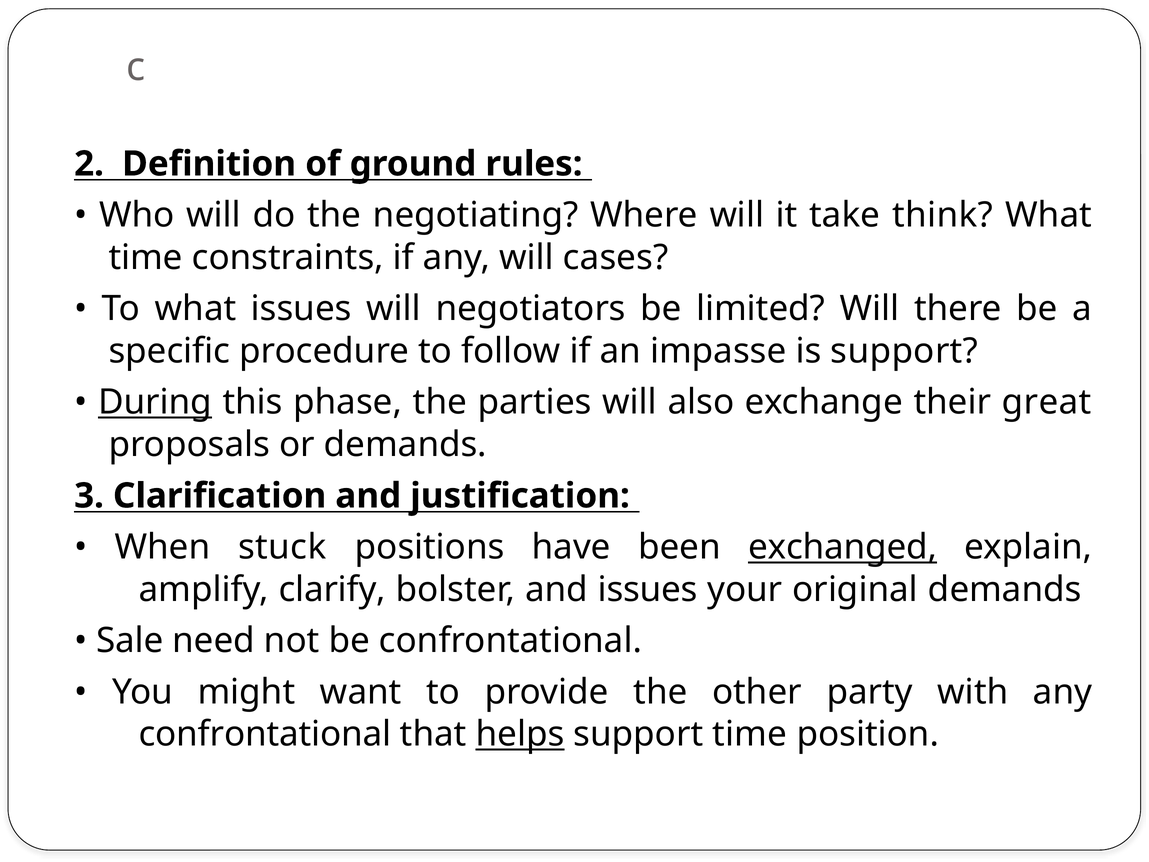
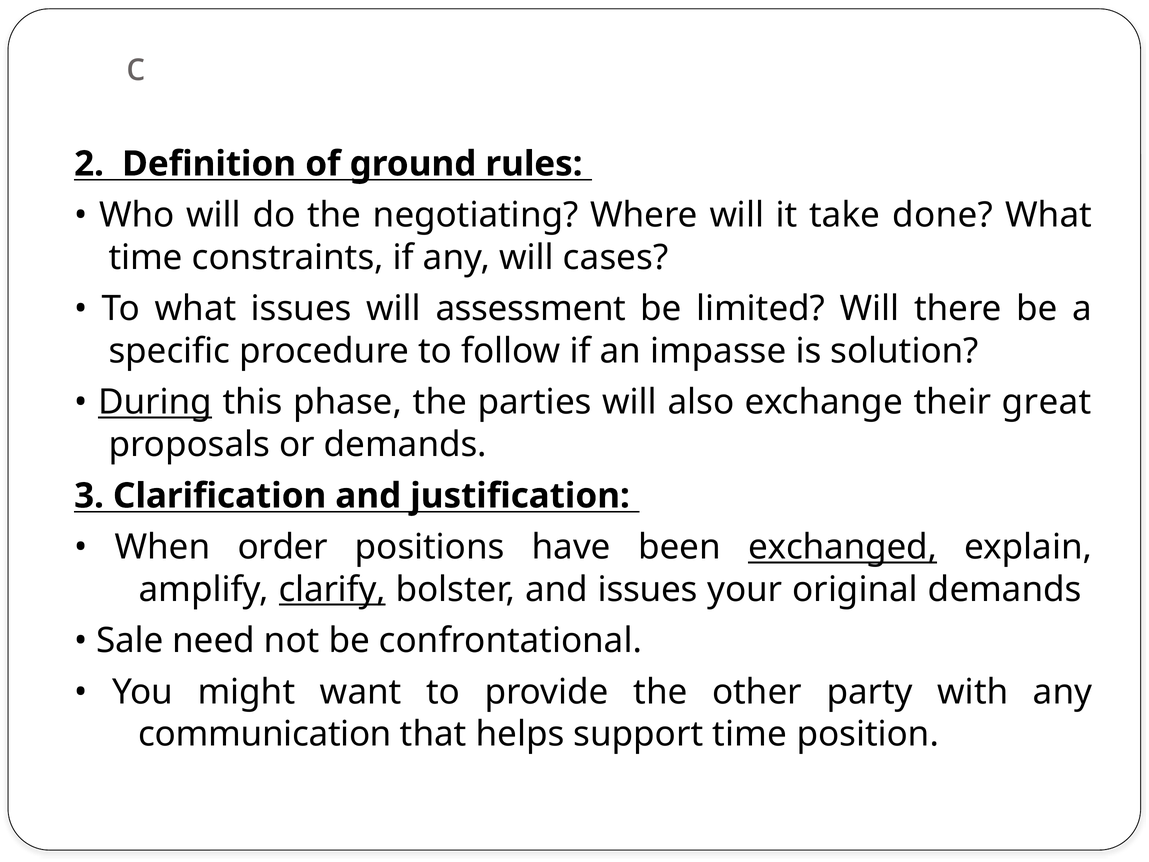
think: think -> done
negotiators: negotiators -> assessment
is support: support -> solution
stuck: stuck -> order
clarify underline: none -> present
confrontational at (265, 734): confrontational -> communication
helps underline: present -> none
